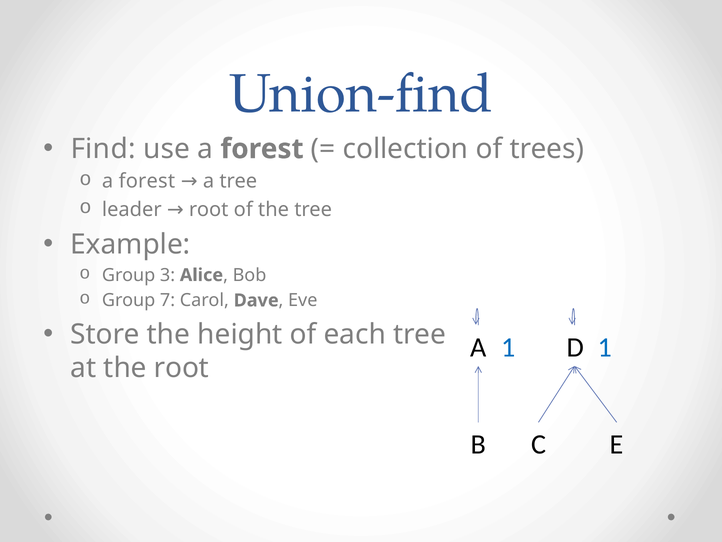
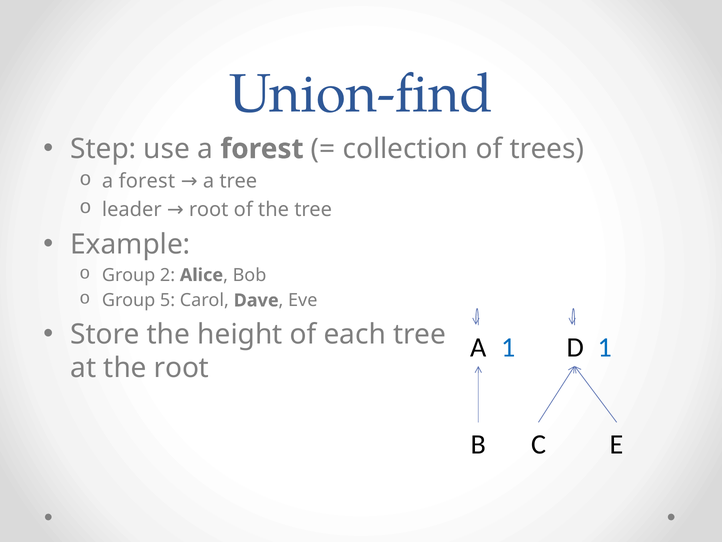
Find: Find -> Step
3: 3 -> 2
7: 7 -> 5
